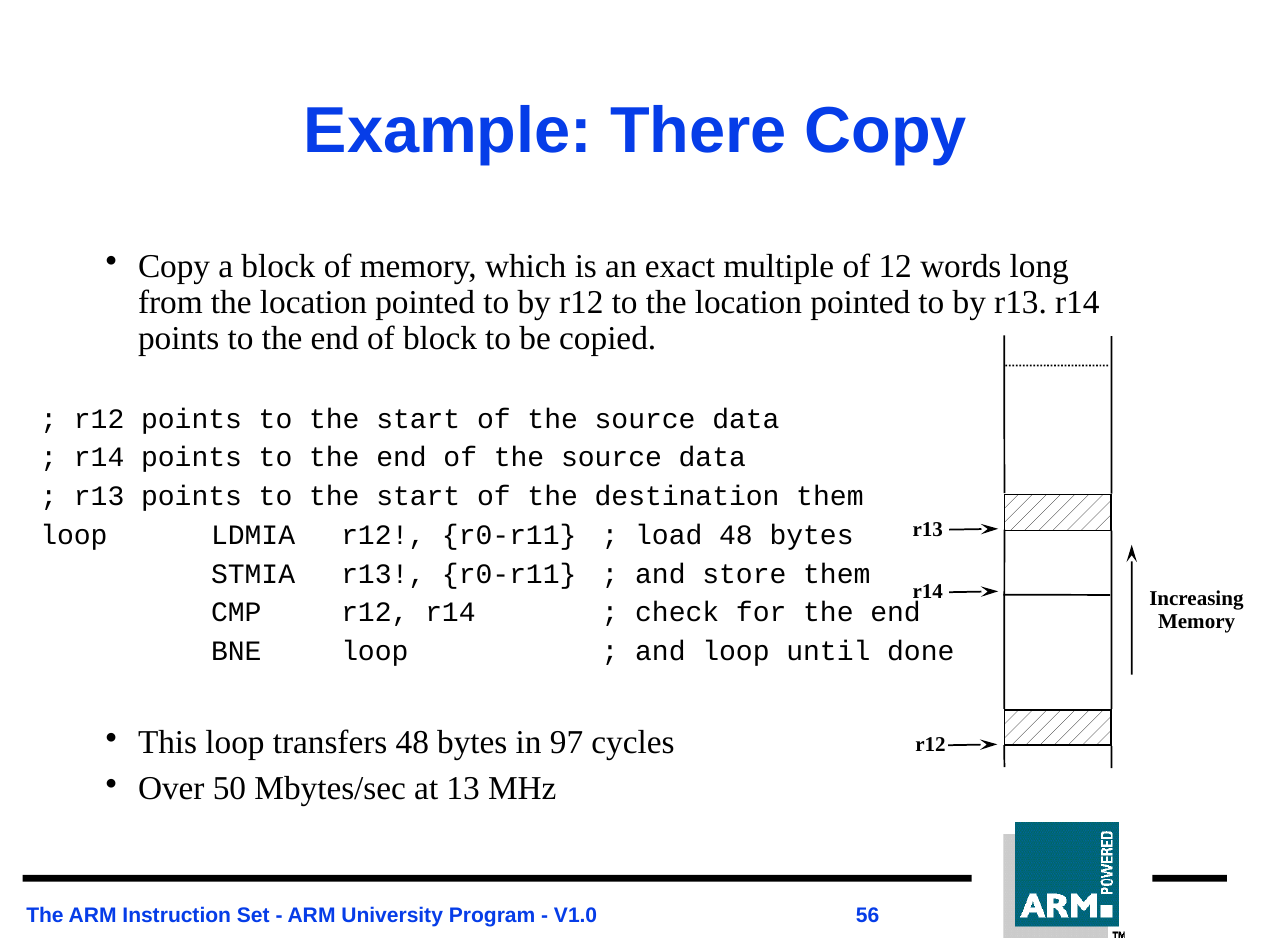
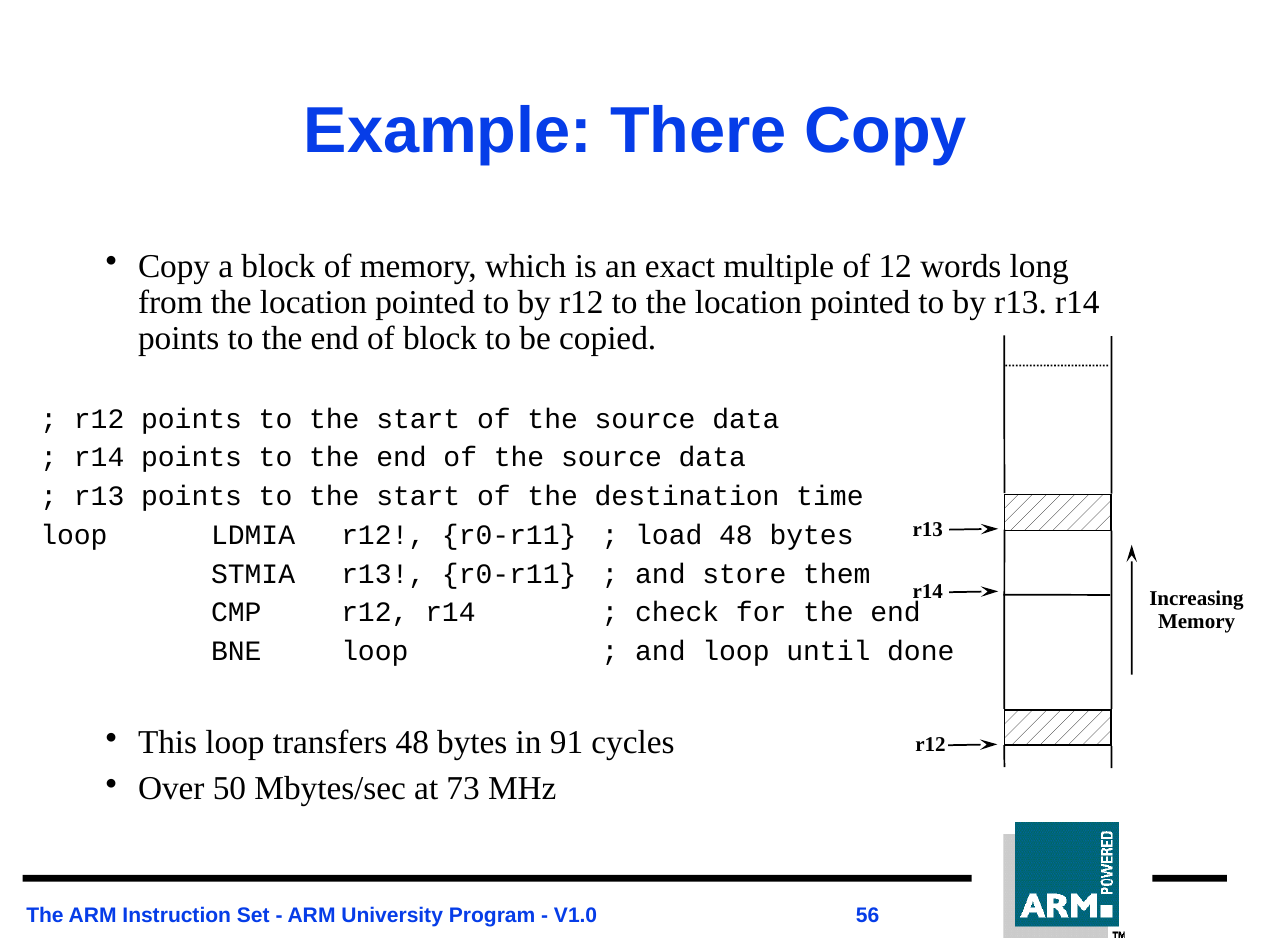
destination them: them -> time
97: 97 -> 91
13: 13 -> 73
